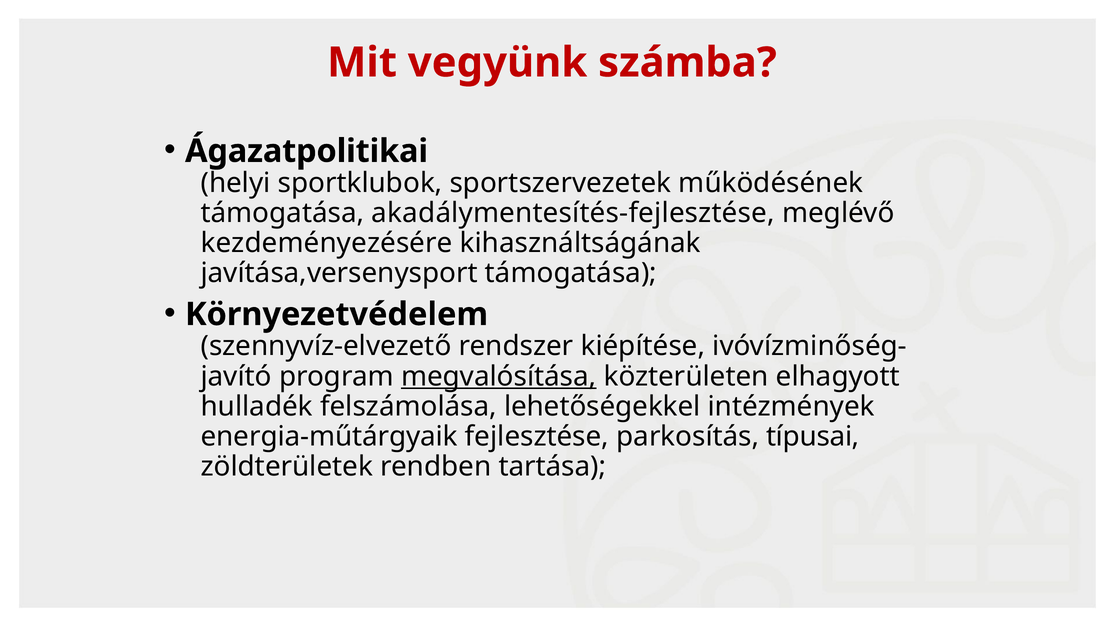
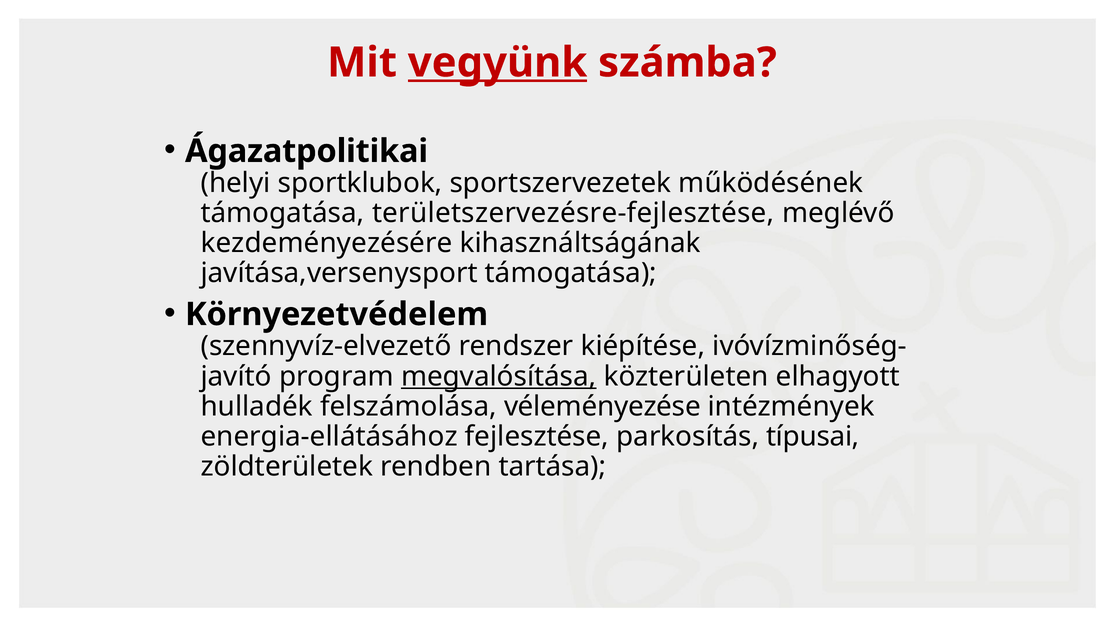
vegyünk underline: none -> present
akadálymentesítés-fejlesztése: akadálymentesítés-fejlesztése -> területszervezésre-fejlesztése
lehetőségekkel: lehetőségekkel -> véleményezése
energia-műtárgyaik: energia-műtárgyaik -> energia-ellátásához
